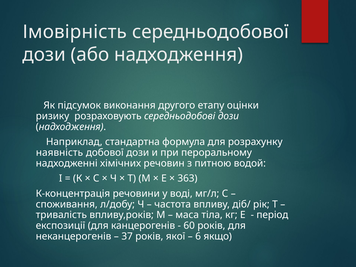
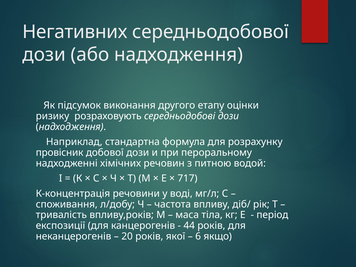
Імовірність: Імовірність -> Негативних
наявність: наявність -> провісник
363: 363 -> 717
60: 60 -> 44
37: 37 -> 20
